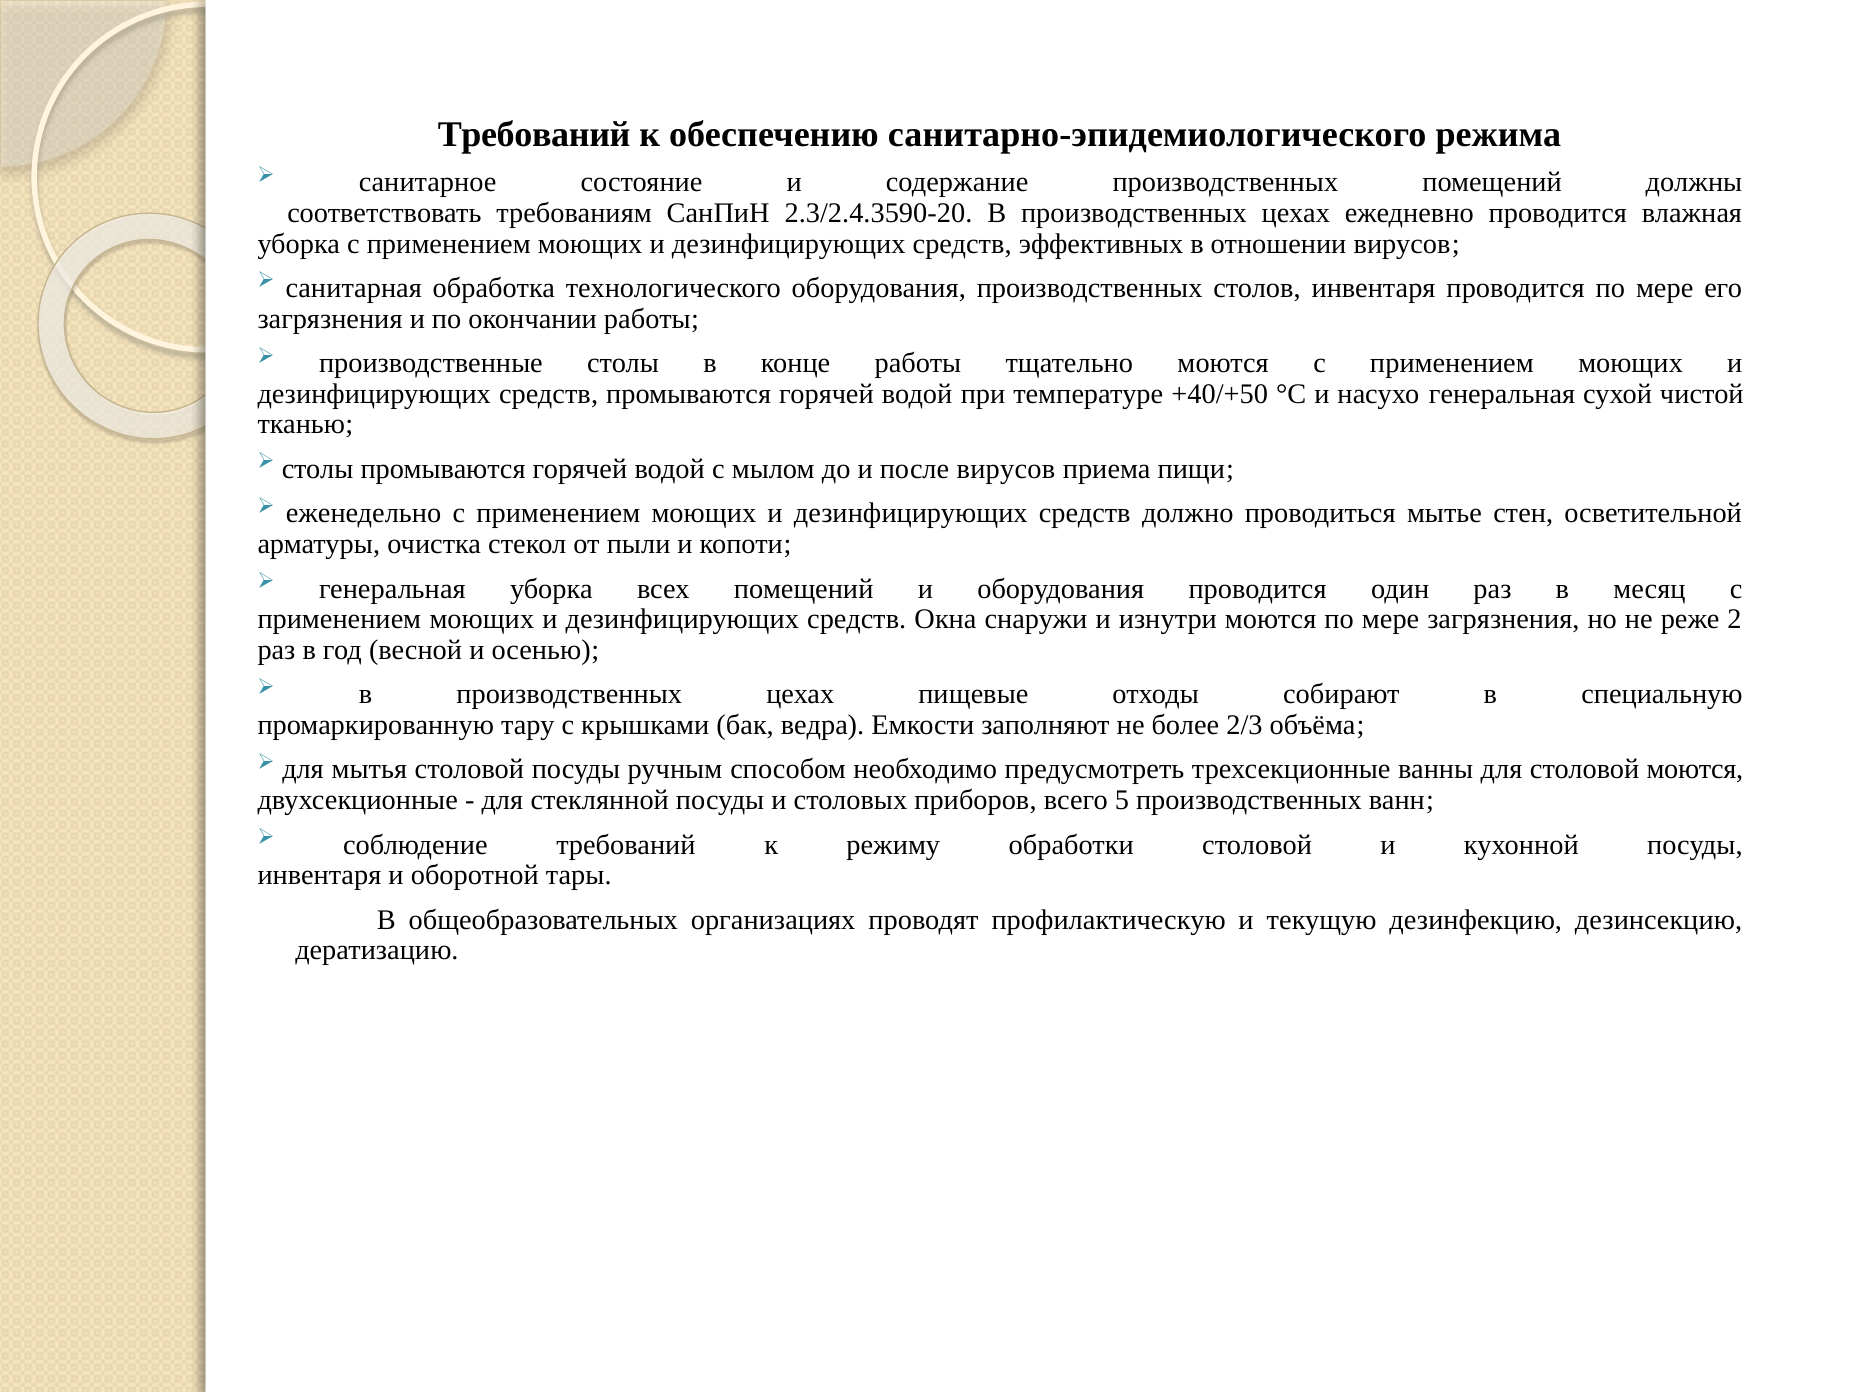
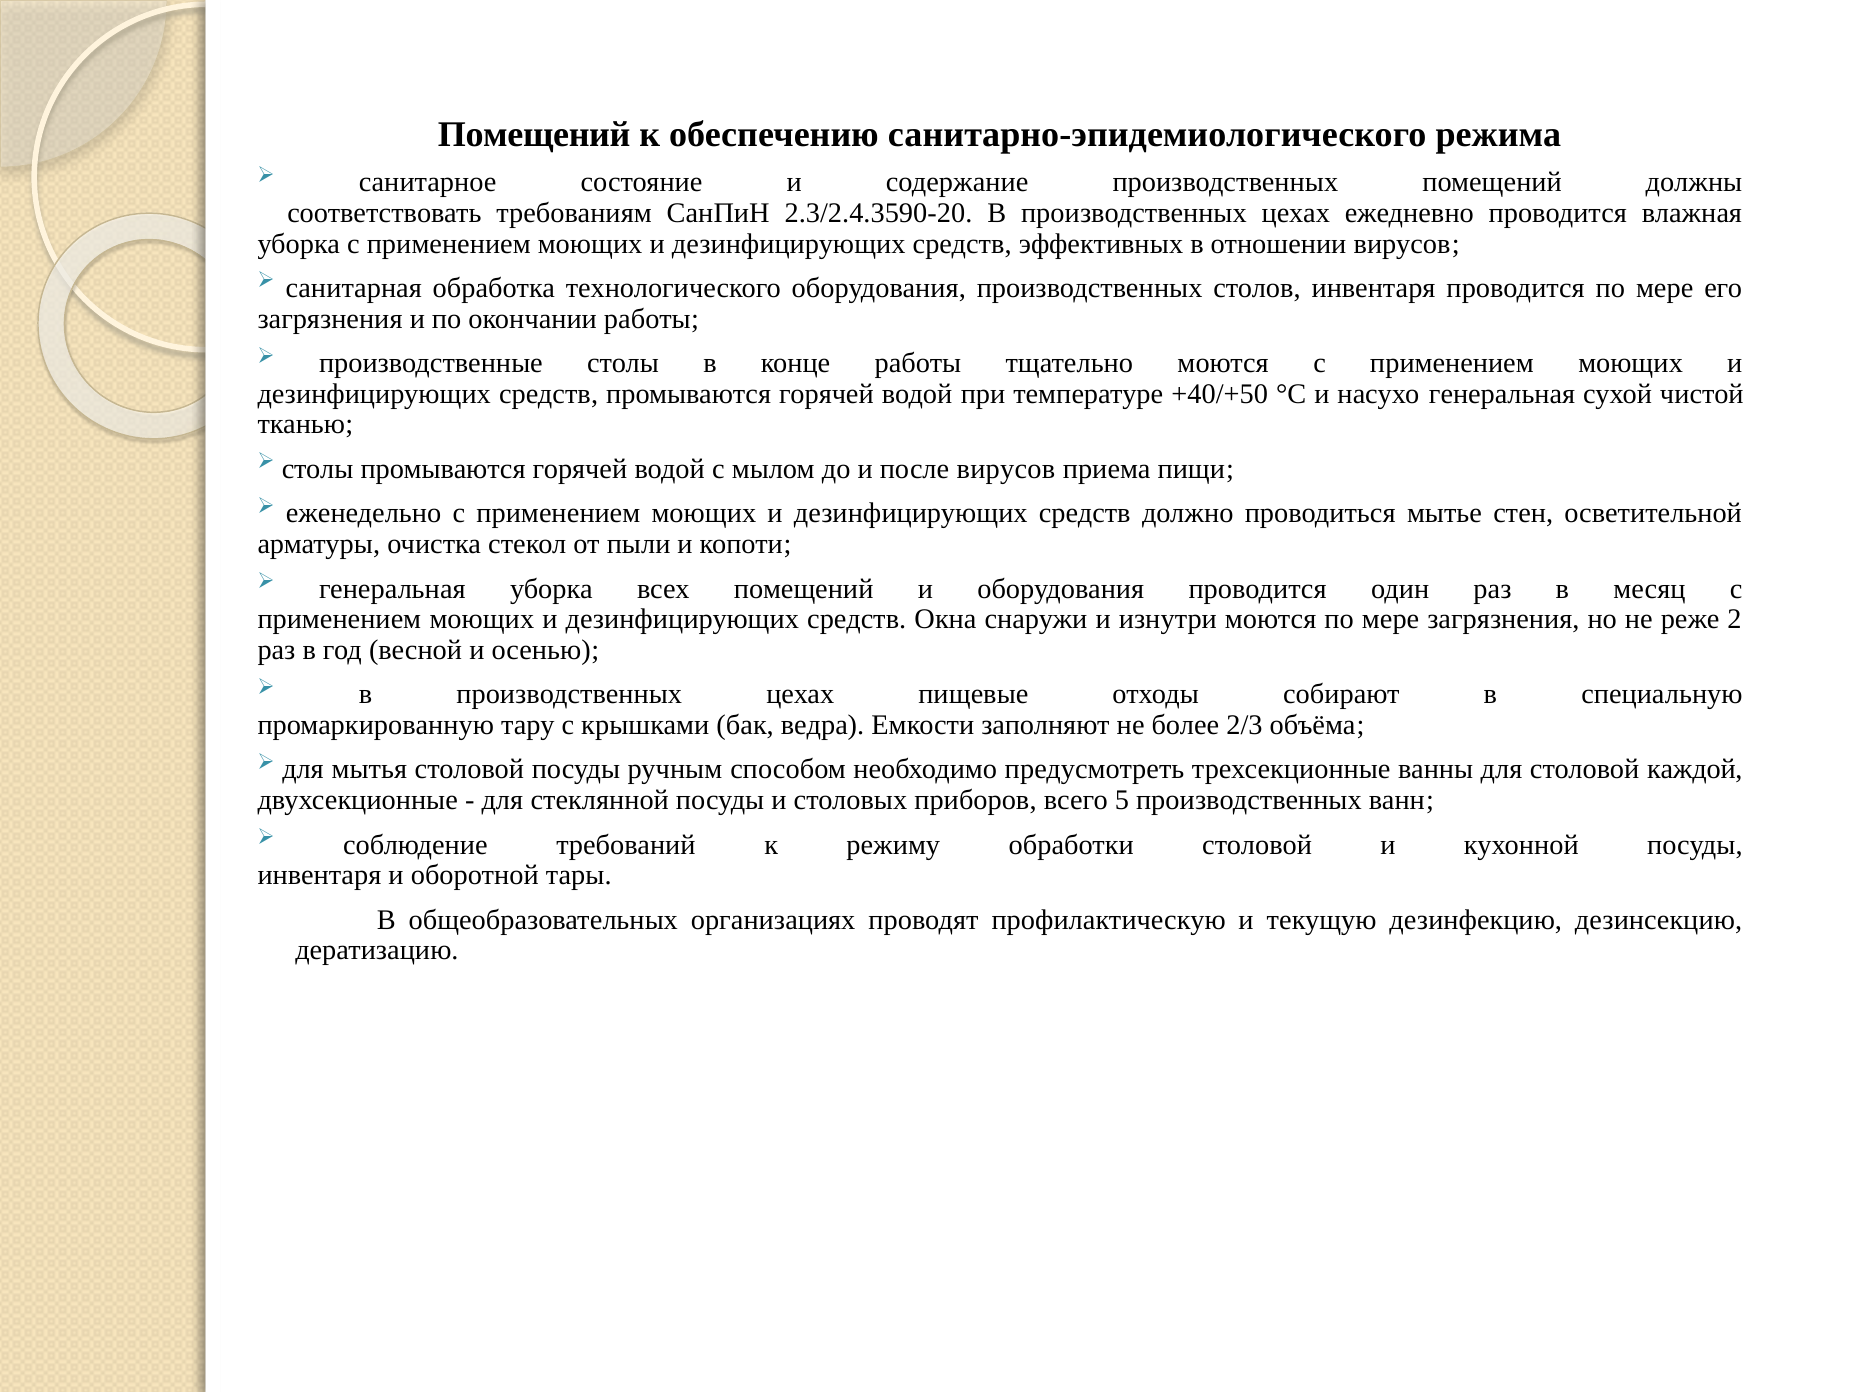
Требований at (534, 135): Требований -> Помещений
столовой моются: моются -> каждой
